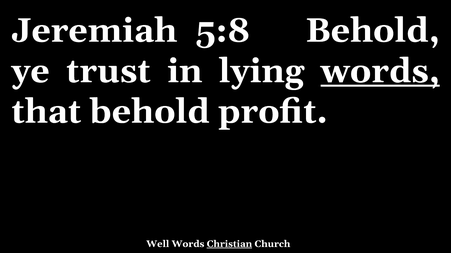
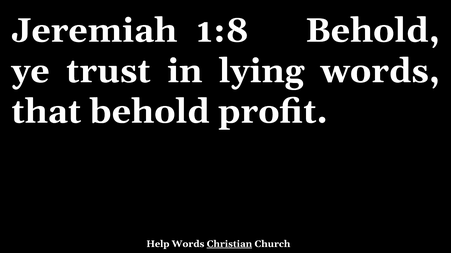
5:8: 5:8 -> 1:8
words at (380, 71) underline: present -> none
Well: Well -> Help
